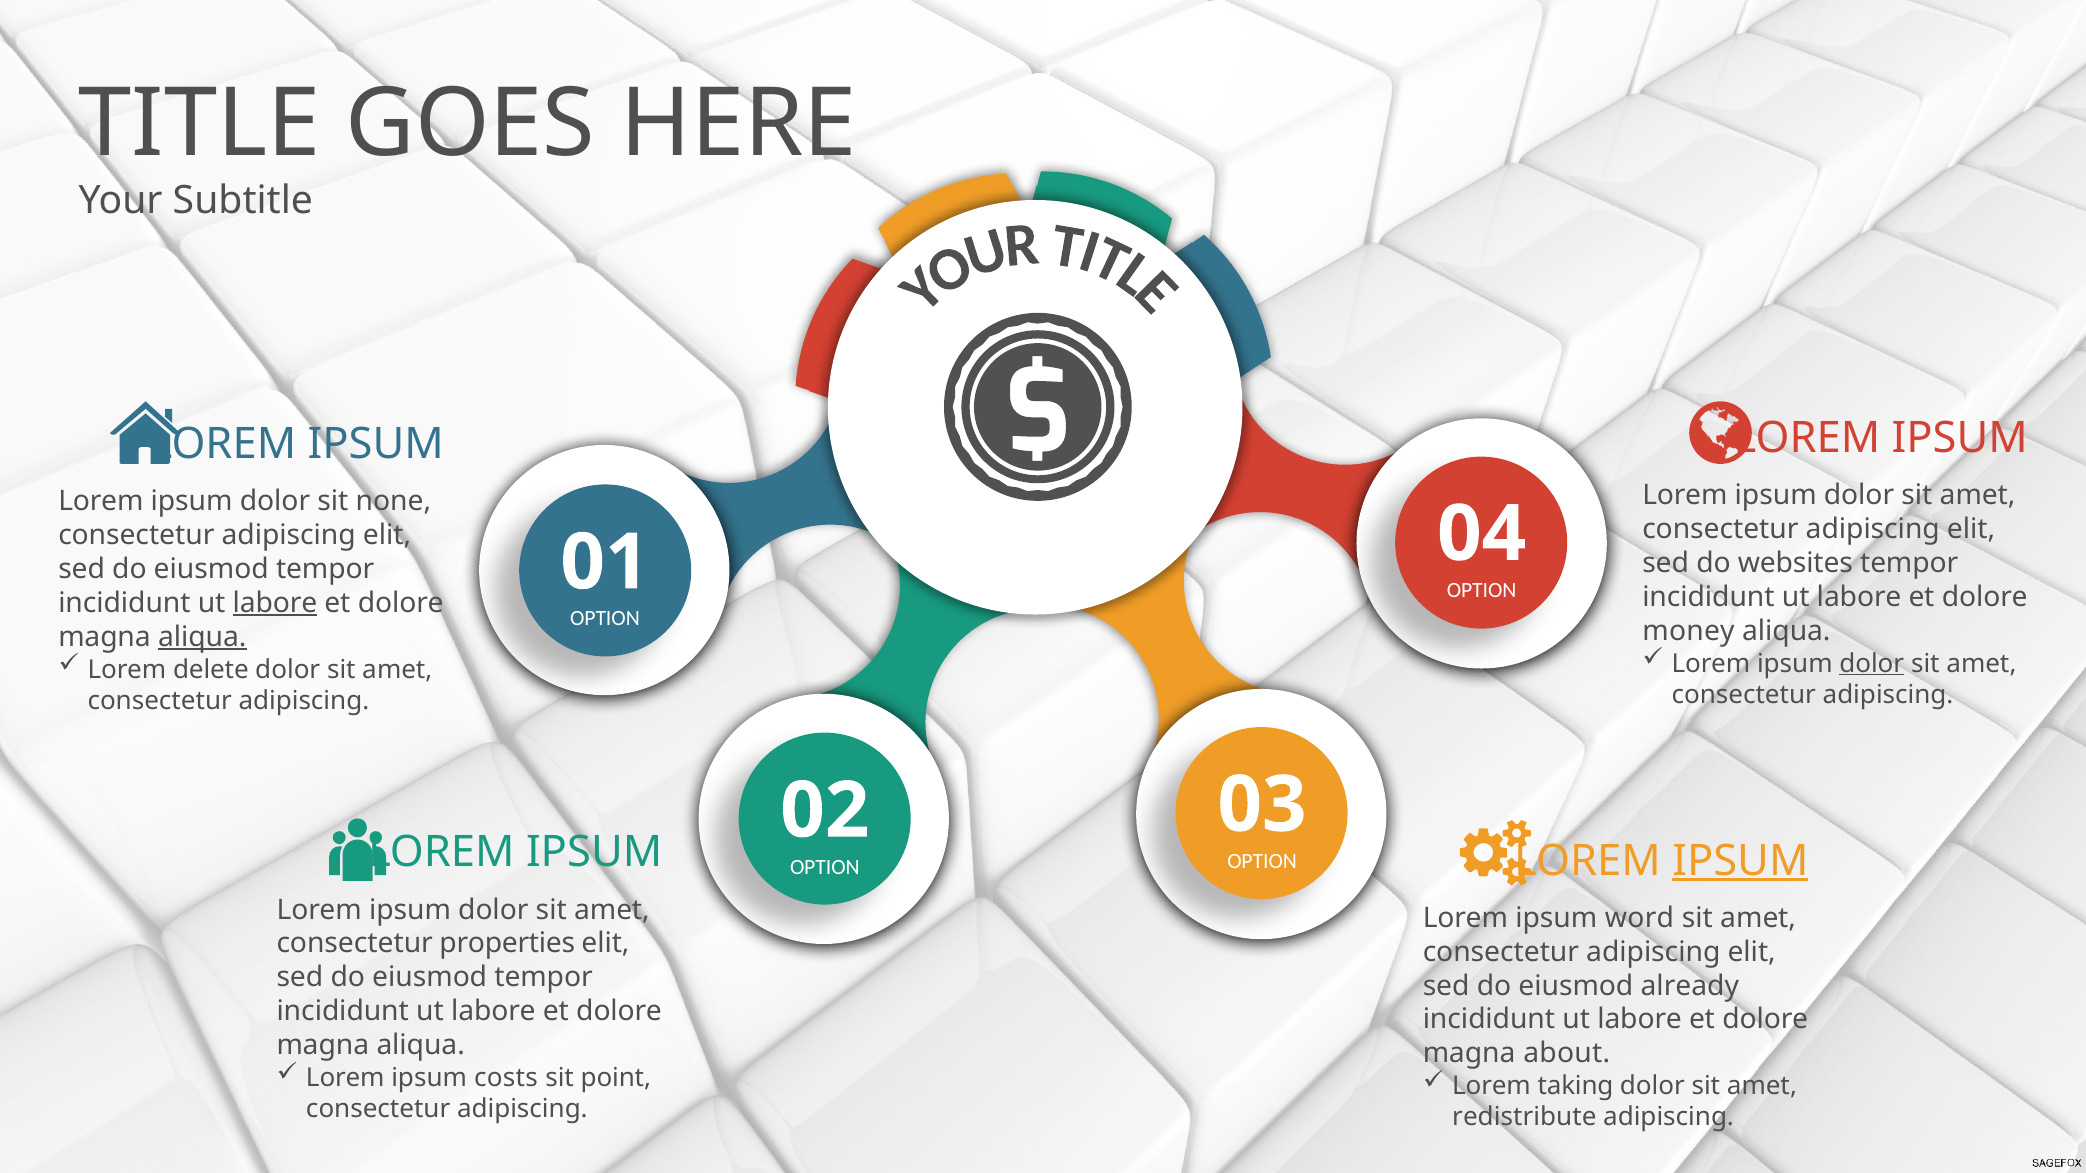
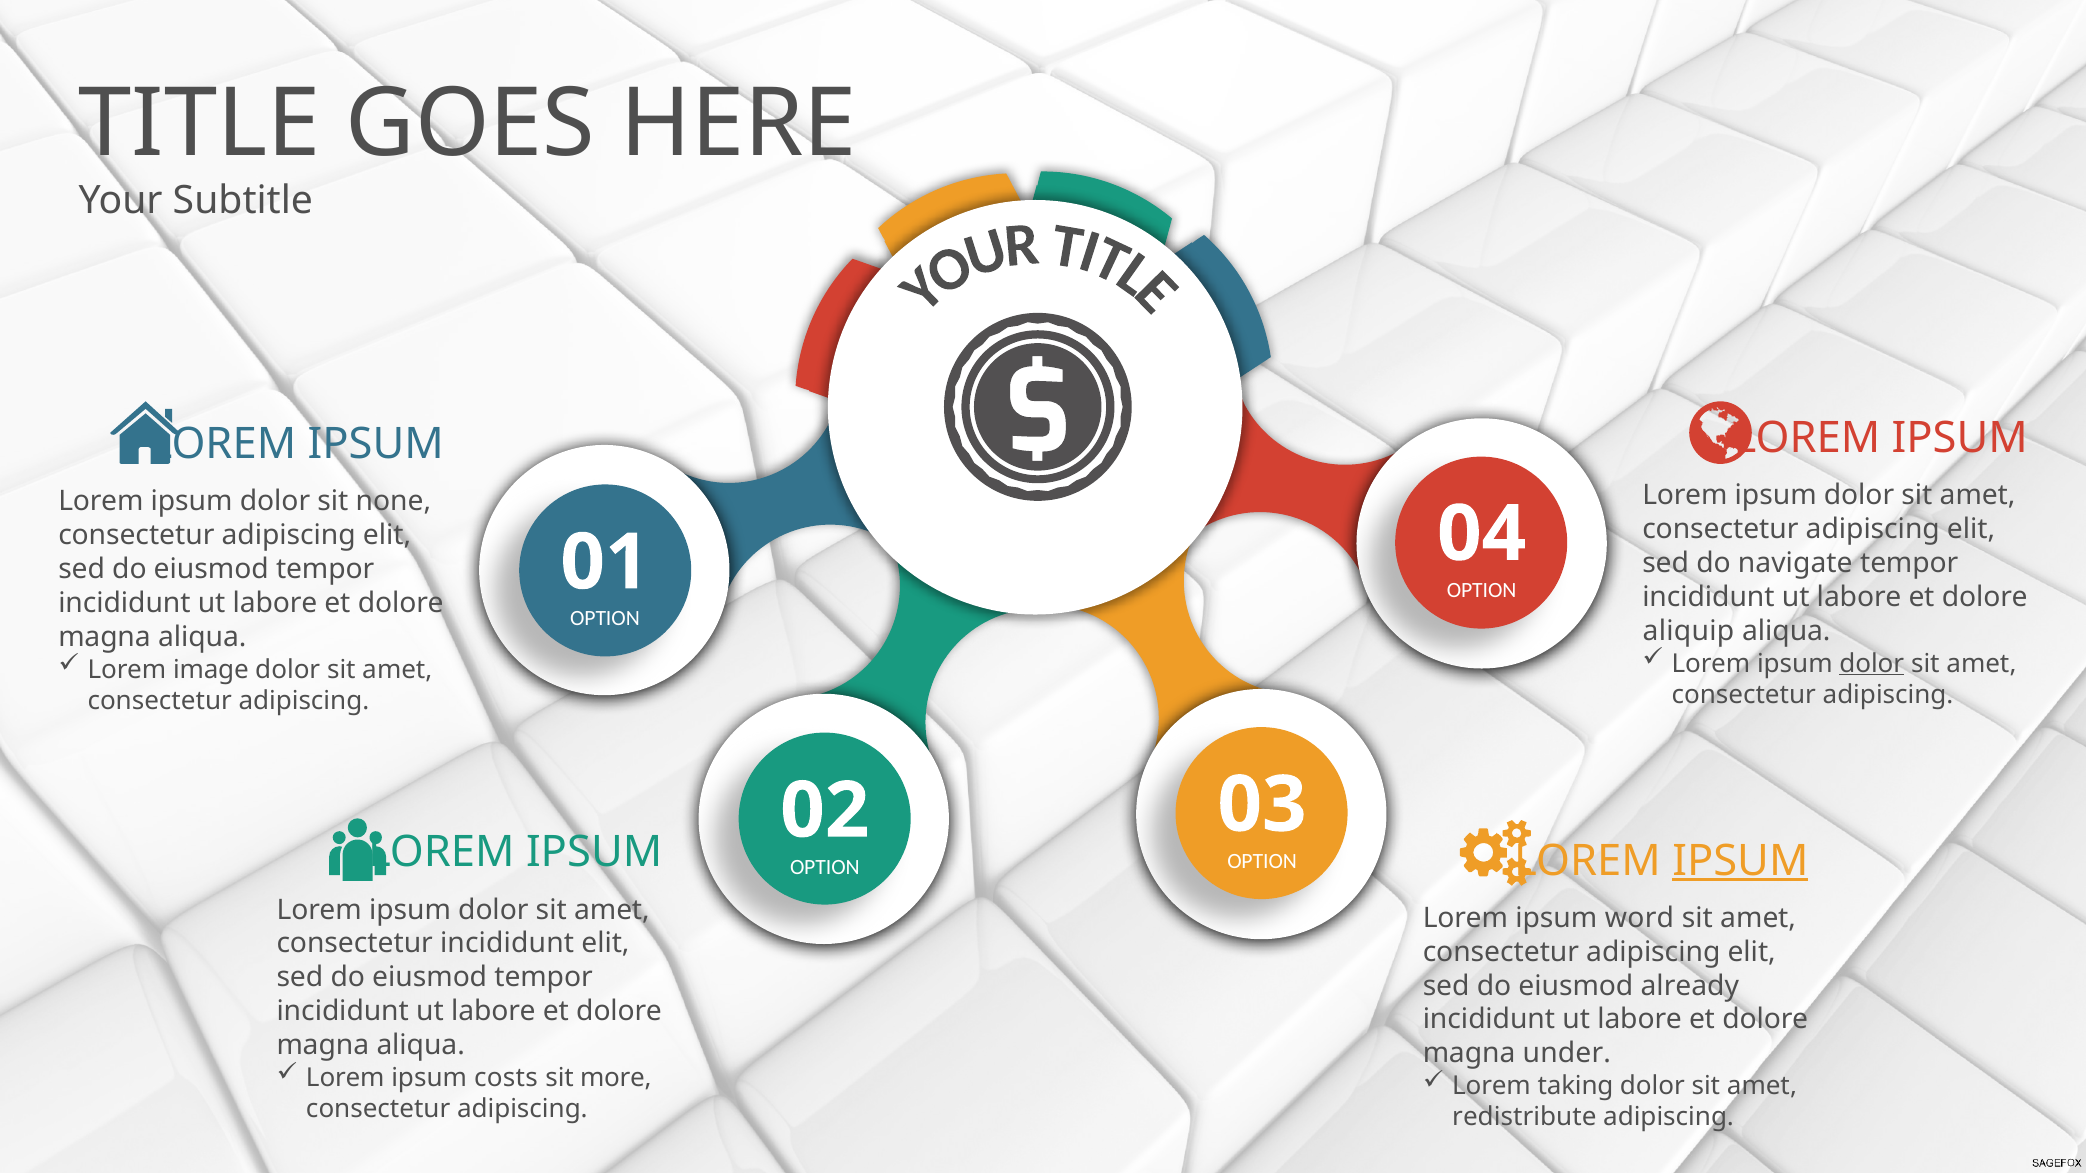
websites: websites -> navigate
labore at (275, 603) underline: present -> none
money: money -> aliquip
aliqua at (202, 637) underline: present -> none
delete: delete -> image
consectetur properties: properties -> incididunt
about: about -> under
point: point -> more
